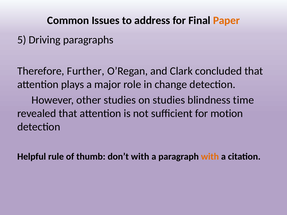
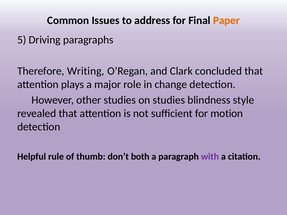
Further: Further -> Writing
time: time -> style
don’t with: with -> both
with at (210, 157) colour: orange -> purple
